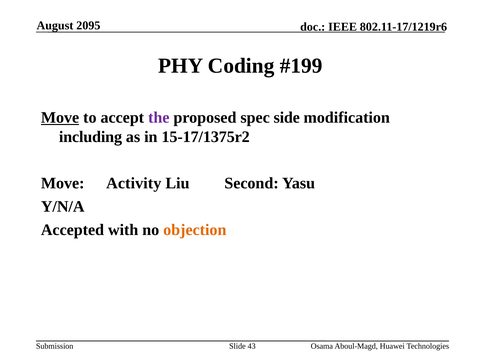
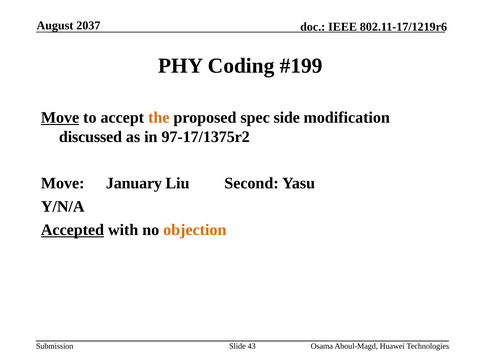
2095: 2095 -> 2037
the colour: purple -> orange
including: including -> discussed
15-17/1375r2: 15-17/1375r2 -> 97-17/1375r2
Activity: Activity -> January
Accepted underline: none -> present
